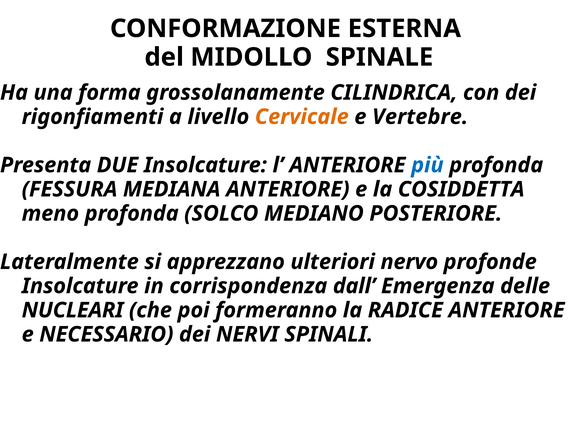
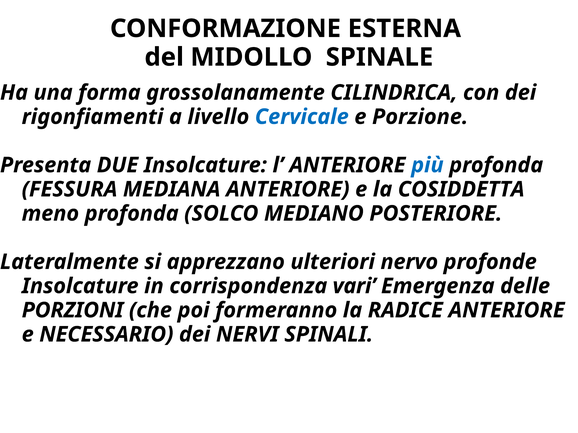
Cervicale colour: orange -> blue
Vertebre: Vertebre -> Porzione
dall: dall -> vari
NUCLEARI: NUCLEARI -> PORZIONI
